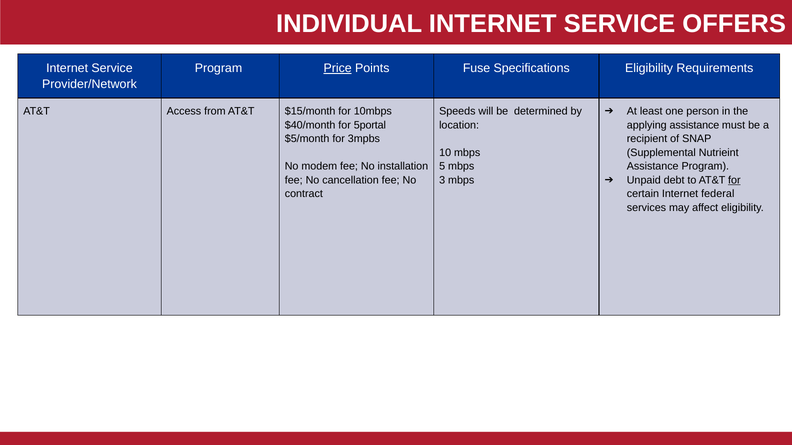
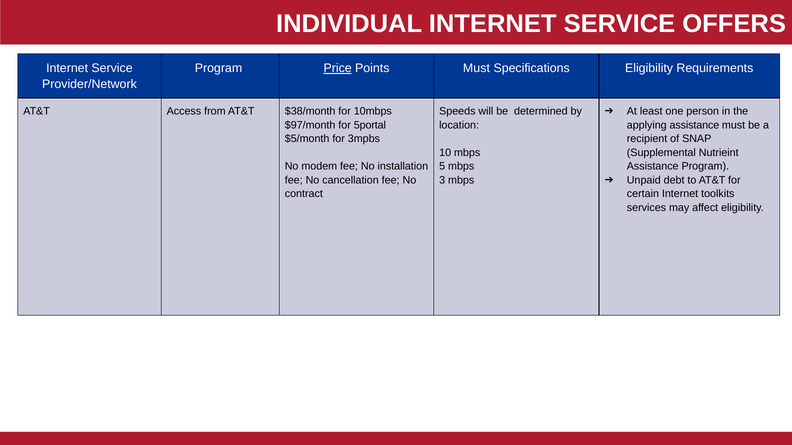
Points Fuse: Fuse -> Must
$15/month: $15/month -> $38/month
$40/month: $40/month -> $97/month
for at (734, 180) underline: present -> none
federal: federal -> toolkits
